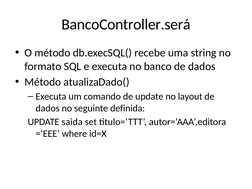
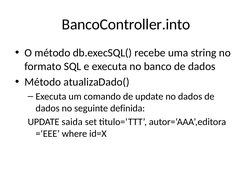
BancoController.será: BancoController.será -> BancoController.into
no layout: layout -> dados
